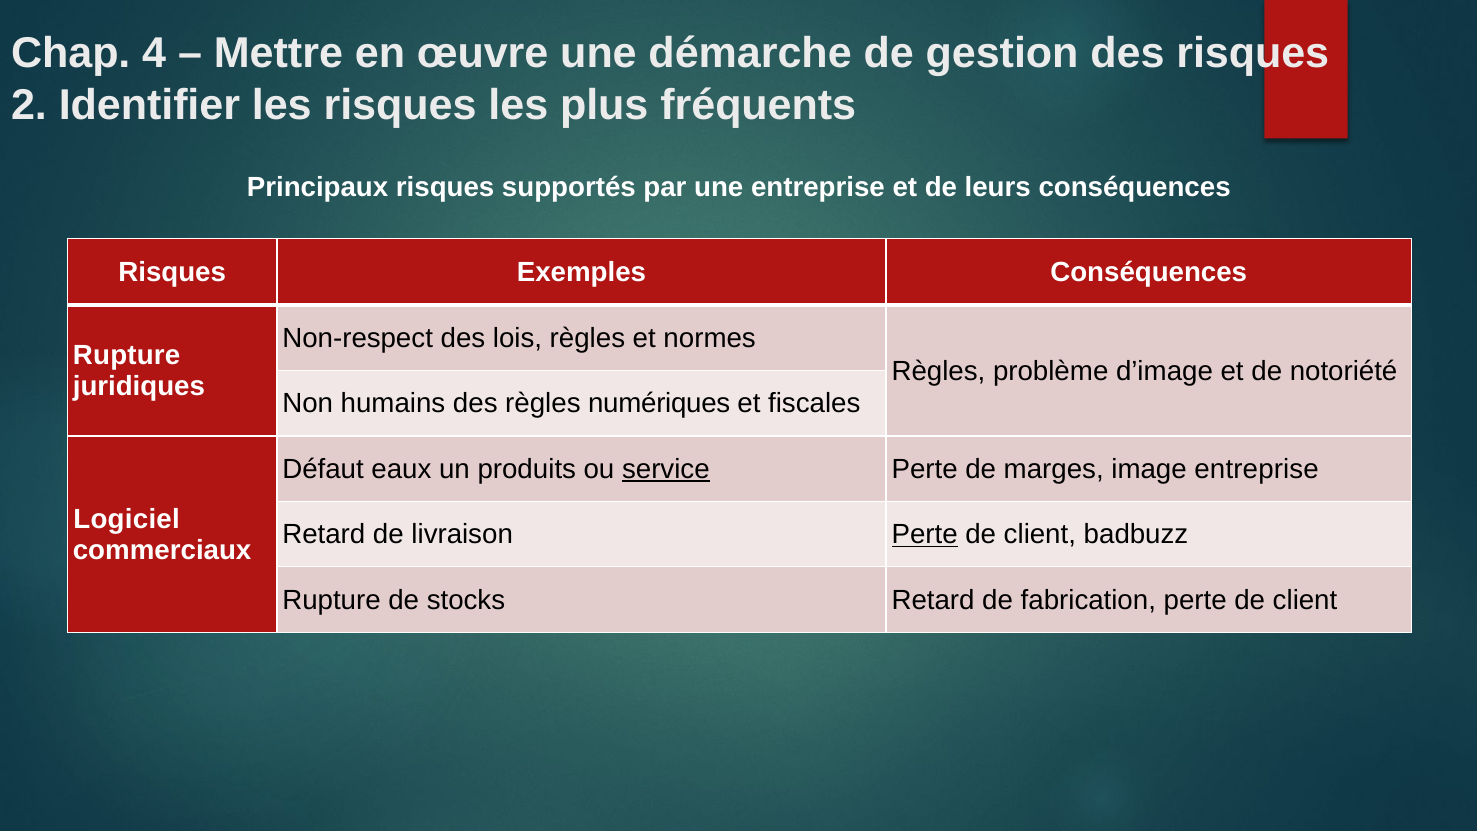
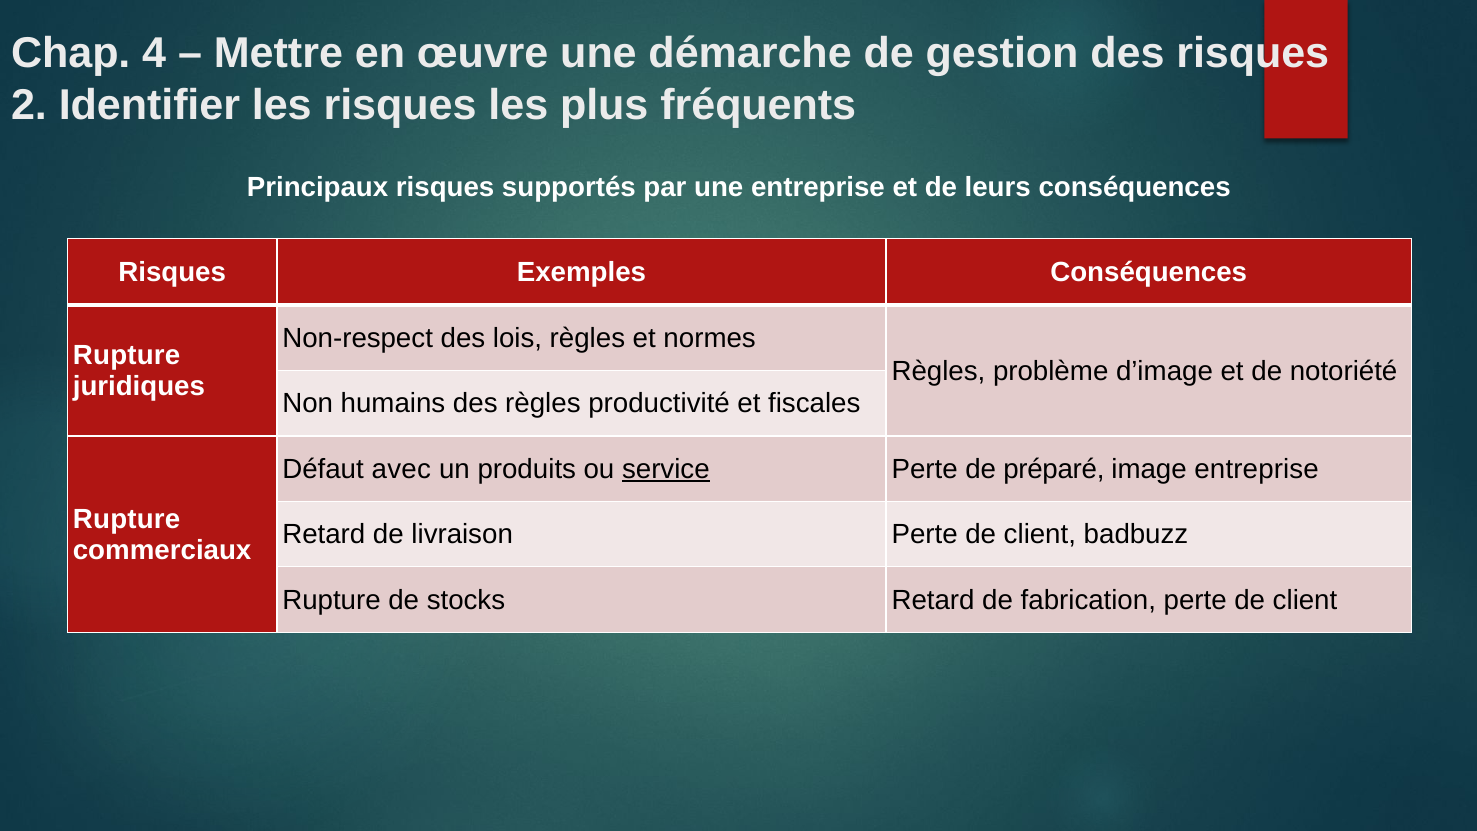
numériques: numériques -> productivité
eaux: eaux -> avec
marges: marges -> préparé
Logiciel at (127, 519): Logiciel -> Rupture
Perte at (925, 534) underline: present -> none
